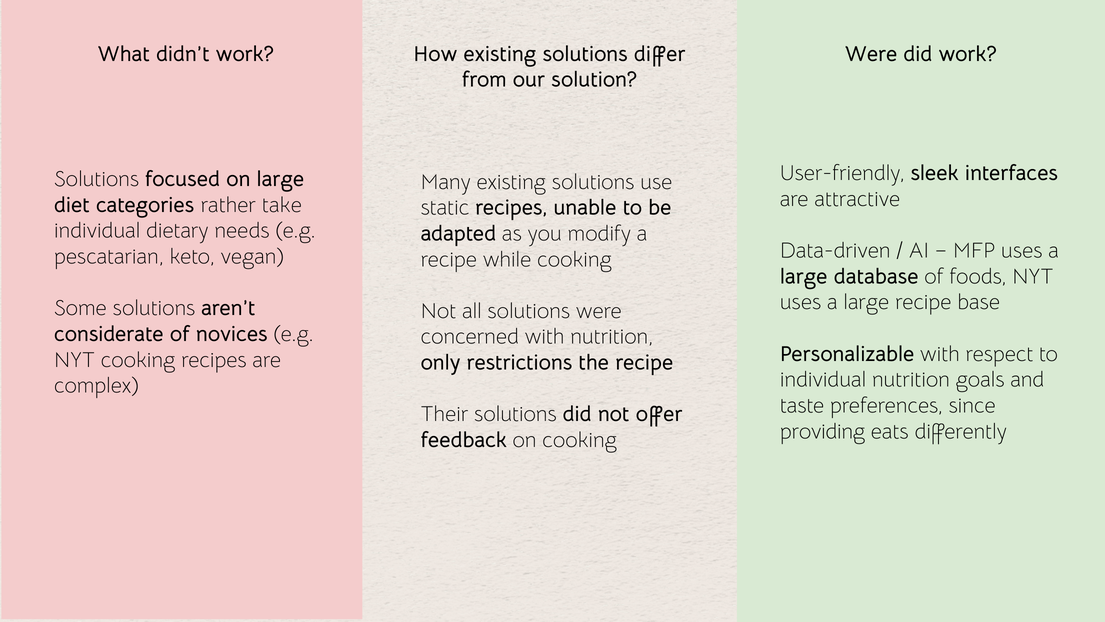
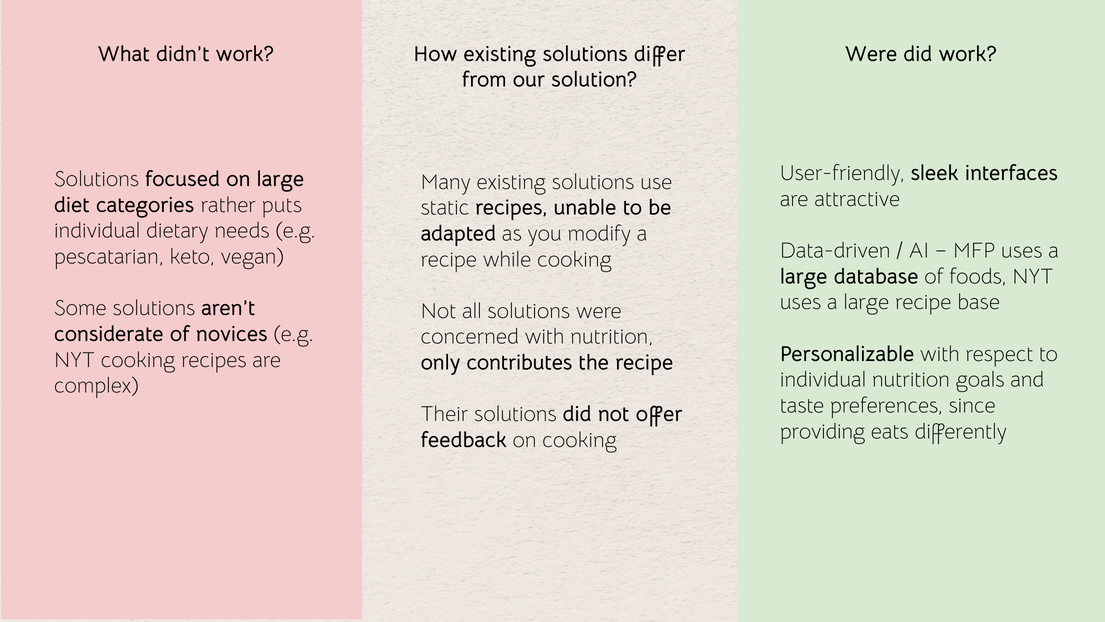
take: take -> puts
restrictions: restrictions -> contributes
